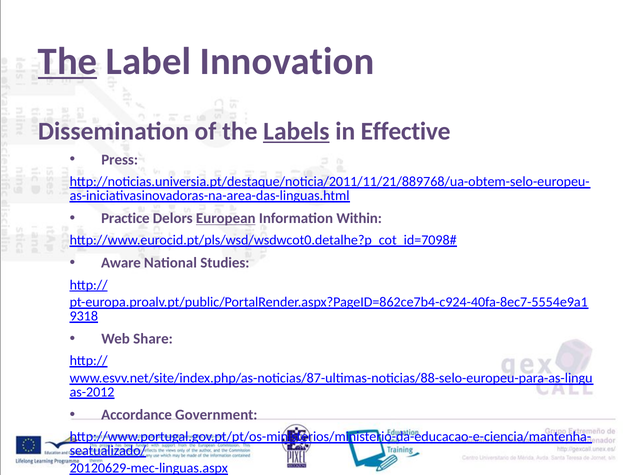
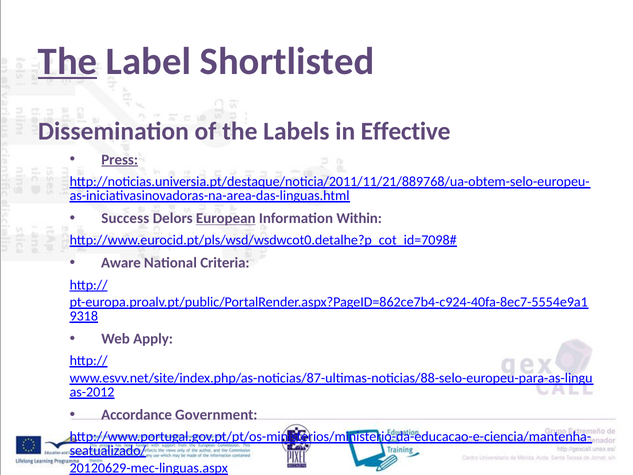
Innovation: Innovation -> Shortlisted
Labels underline: present -> none
Press underline: none -> present
Practice: Practice -> Success
Studies: Studies -> Criteria
Share: Share -> Apply
